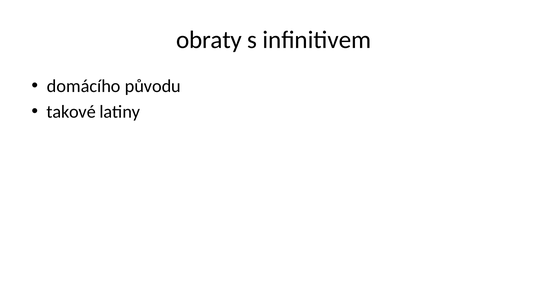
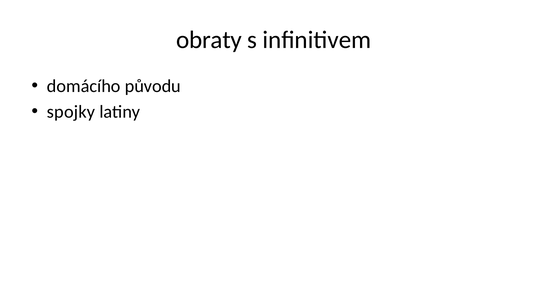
takové: takové -> spojky
